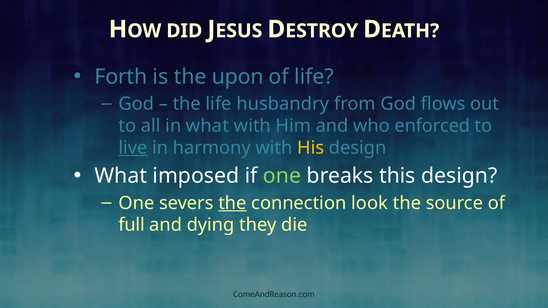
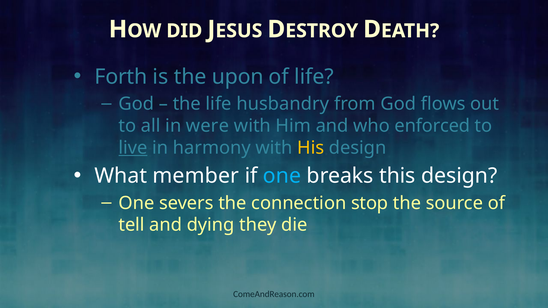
in what: what -> were
imposed: imposed -> member
one at (282, 176) colour: light green -> light blue
the at (232, 203) underline: present -> none
look: look -> stop
full: full -> tell
